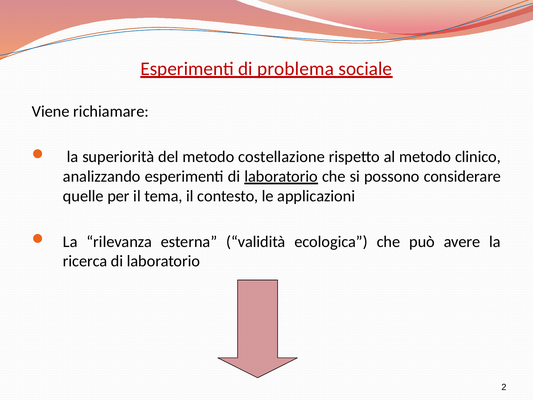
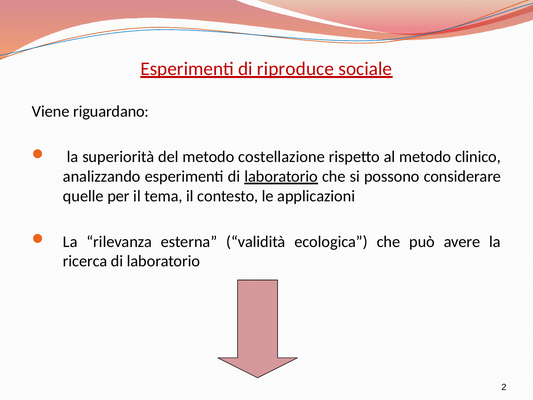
problema: problema -> riproduce
richiamare: richiamare -> riguardano
